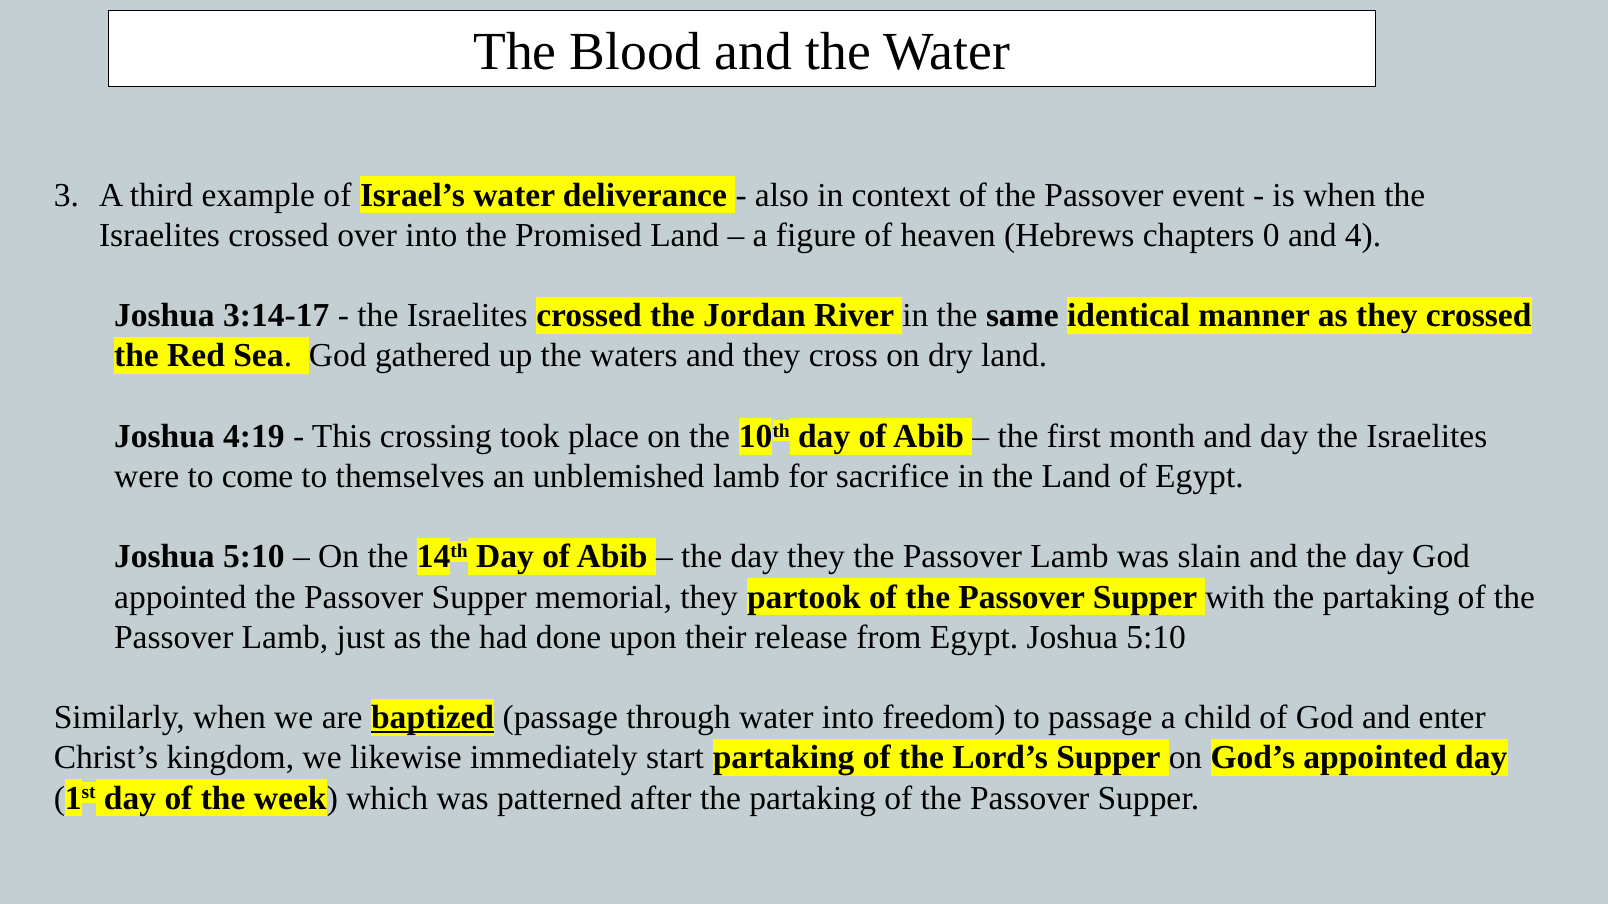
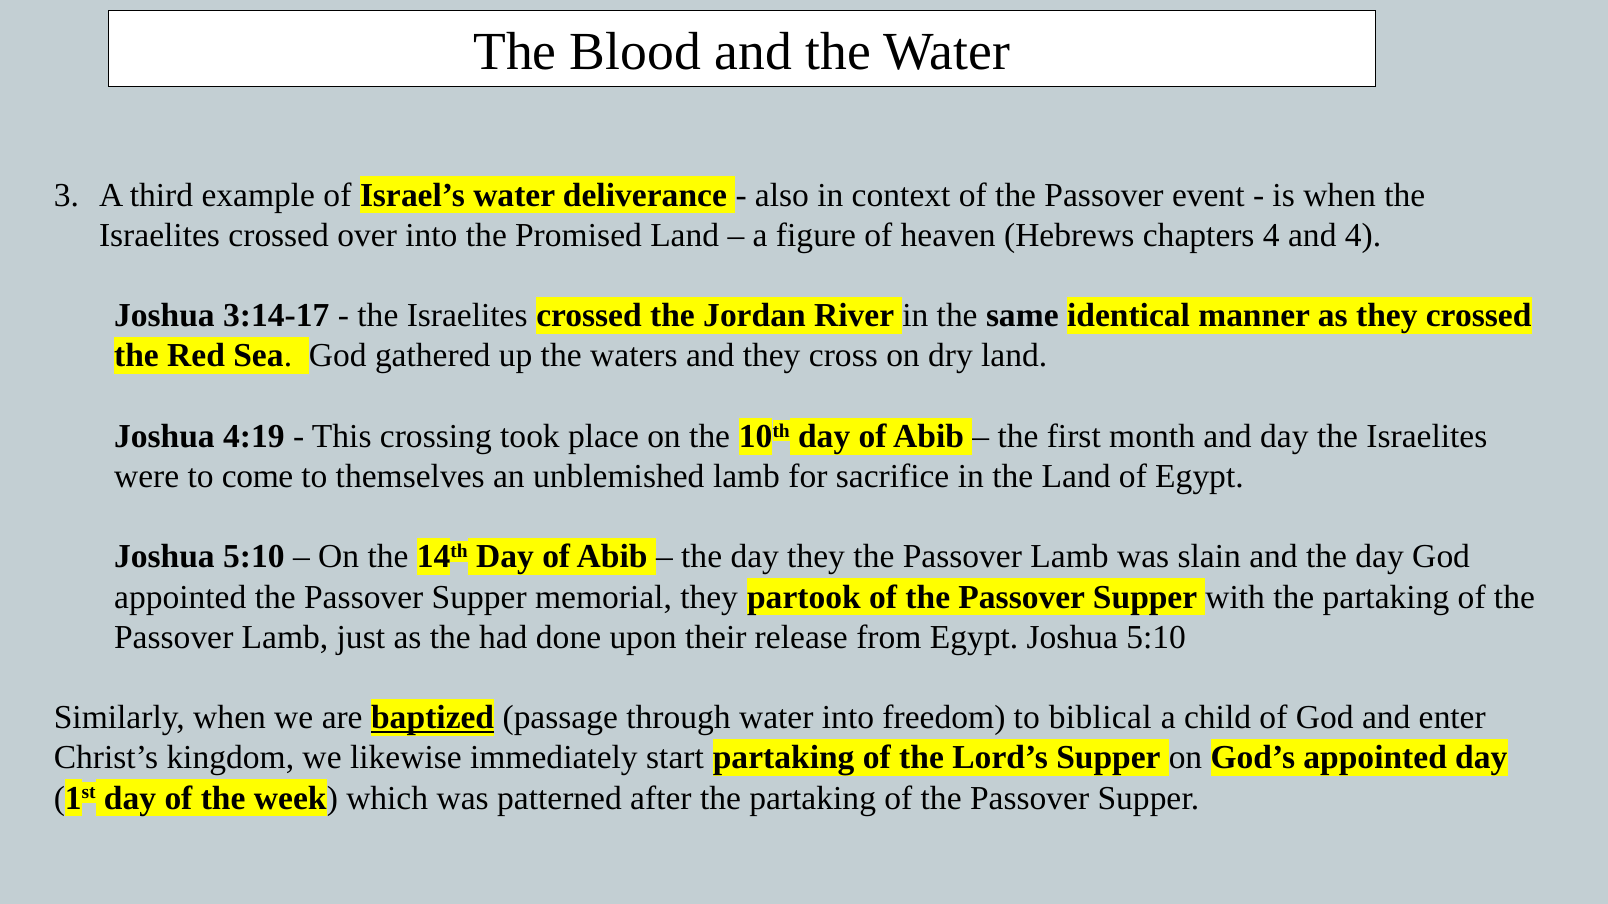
chapters 0: 0 -> 4
to passage: passage -> biblical
